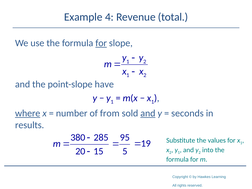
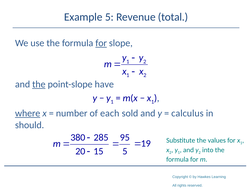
Example 4: 4 -> 5
the at (39, 84) underline: none -> present
from: from -> each
and at (148, 113) underline: present -> none
seconds: seconds -> calculus
results: results -> should
